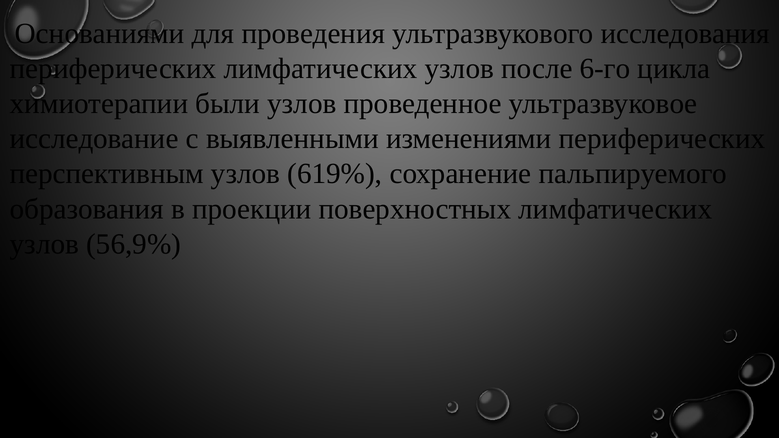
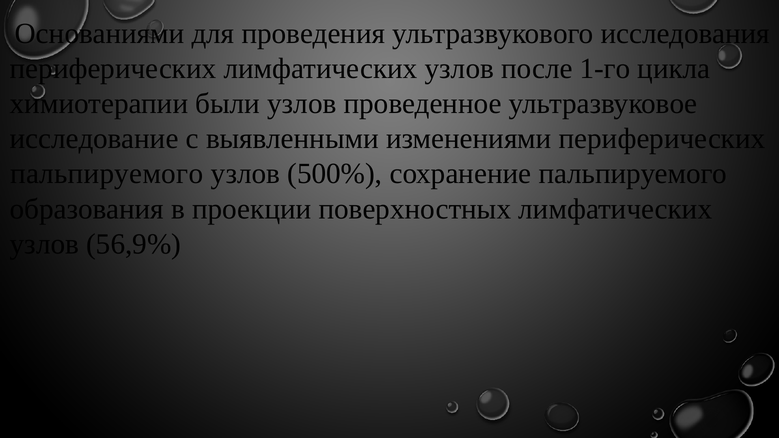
6-го: 6-го -> 1-го
перспективным at (107, 174): перспективным -> пальпируемого
619%: 619% -> 500%
